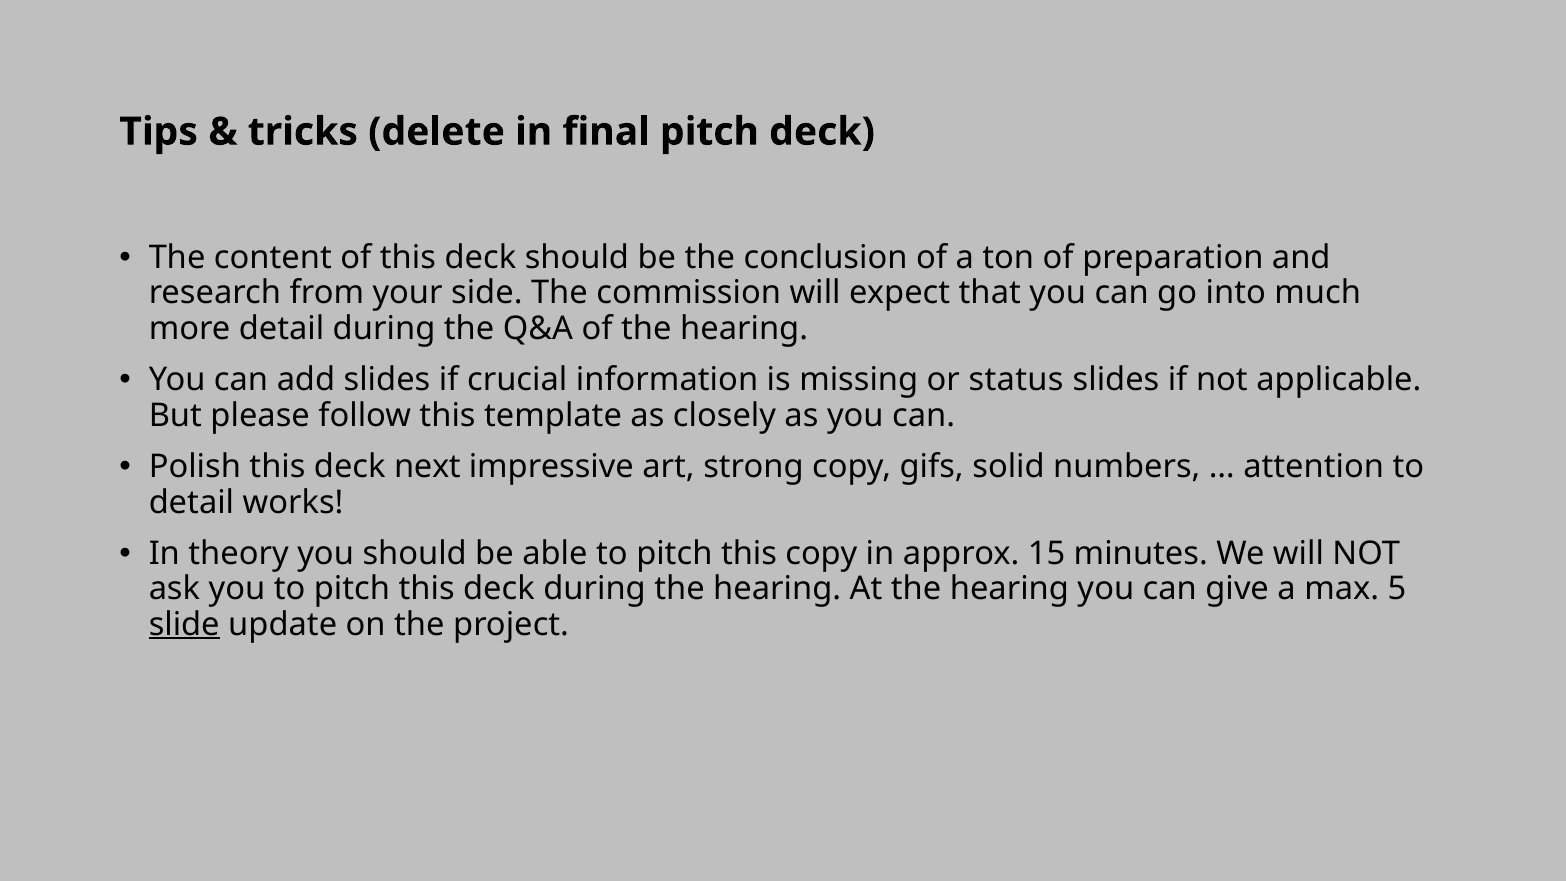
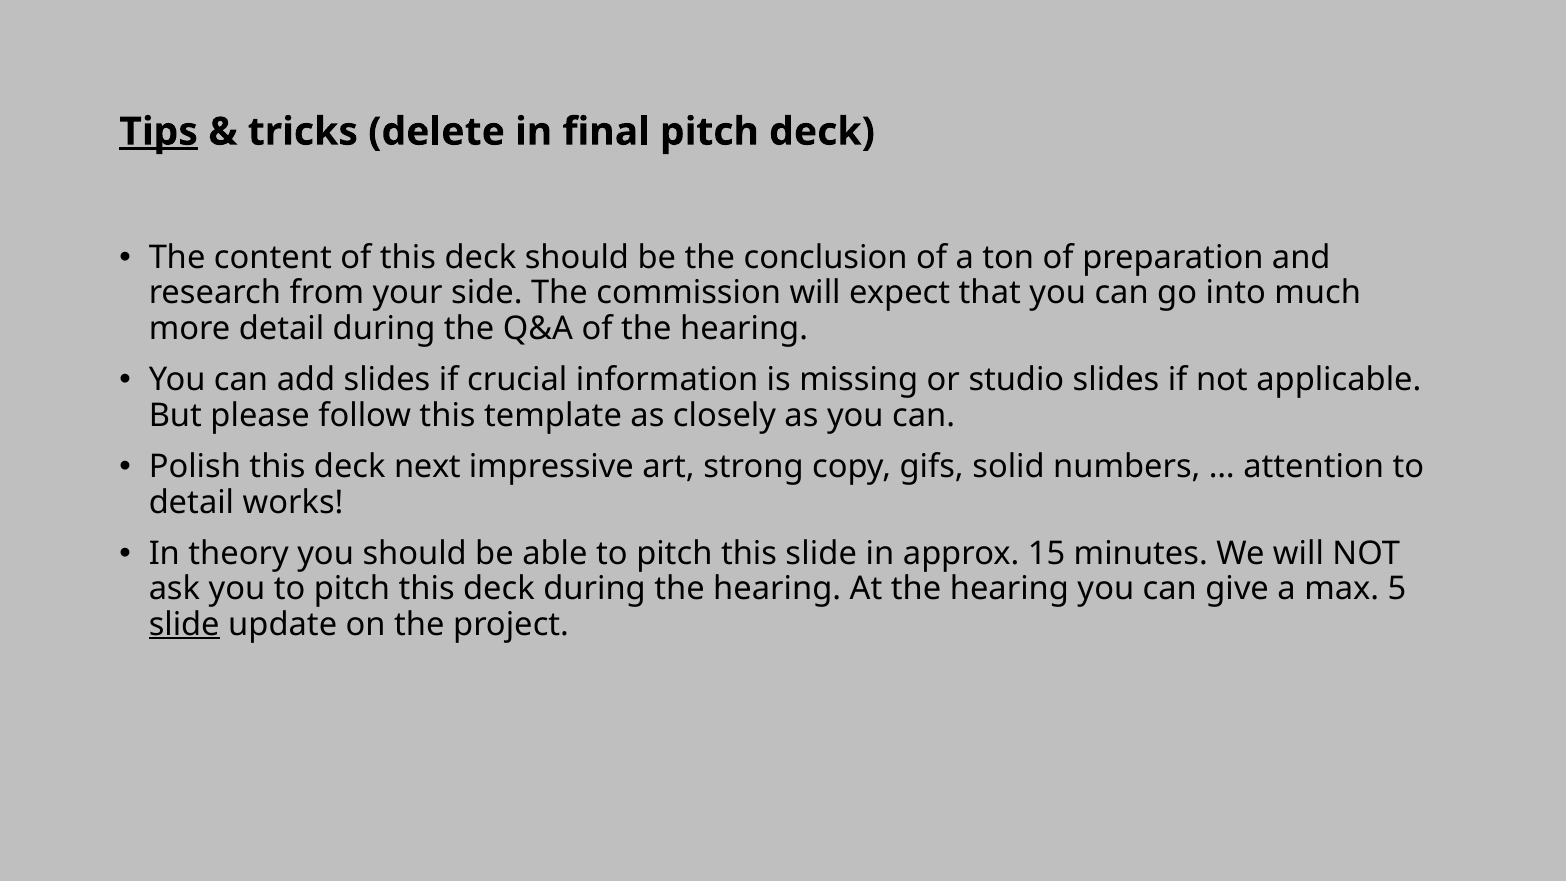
Tips underline: none -> present
status: status -> studio
this copy: copy -> slide
